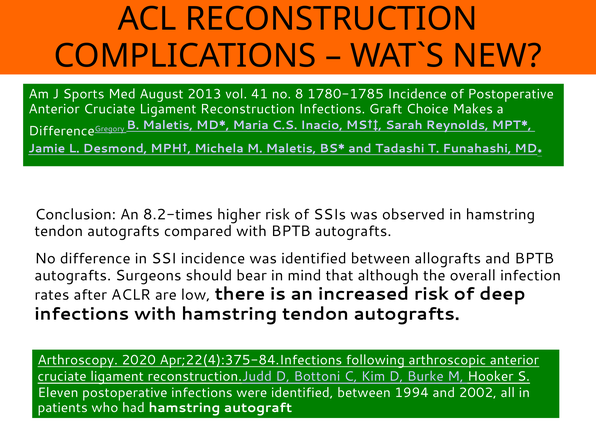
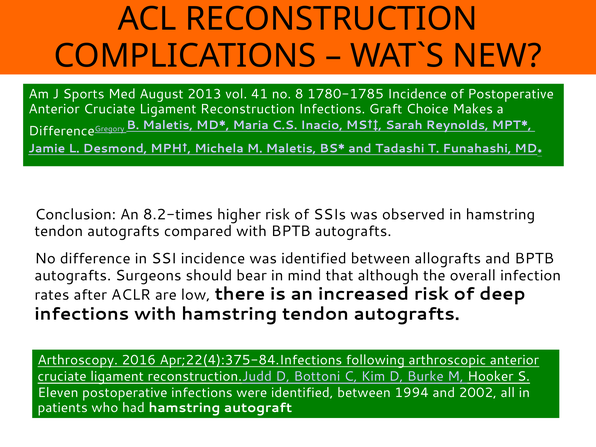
2020: 2020 -> 2016
